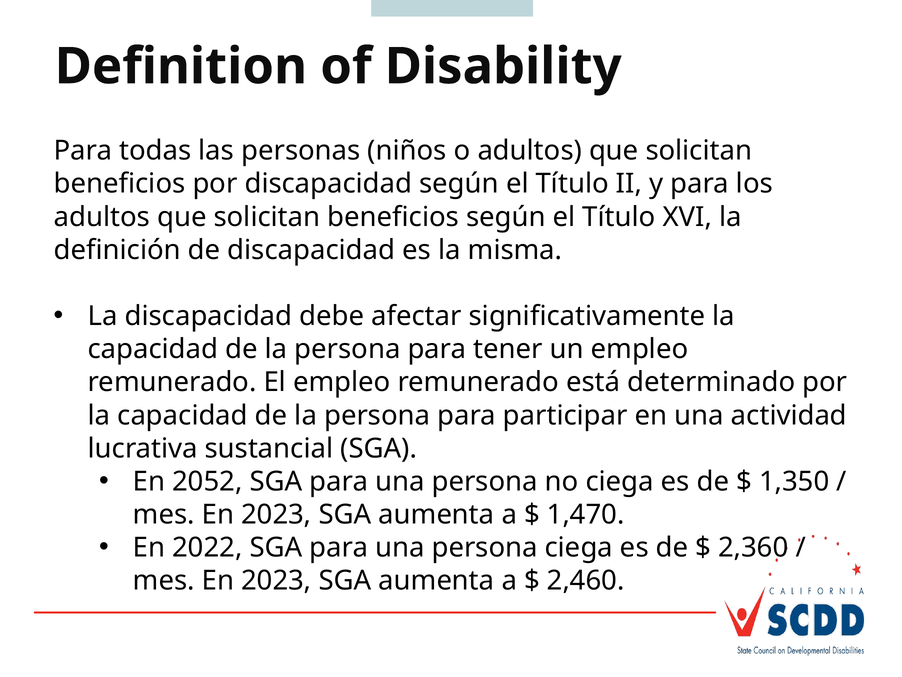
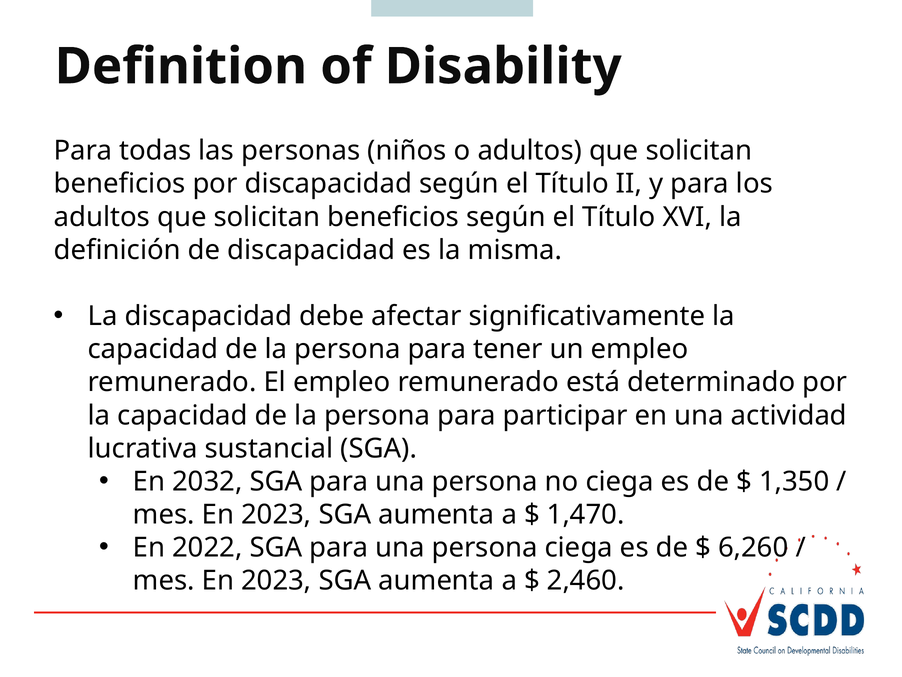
2052: 2052 -> 2032
2,360: 2,360 -> 6,260
